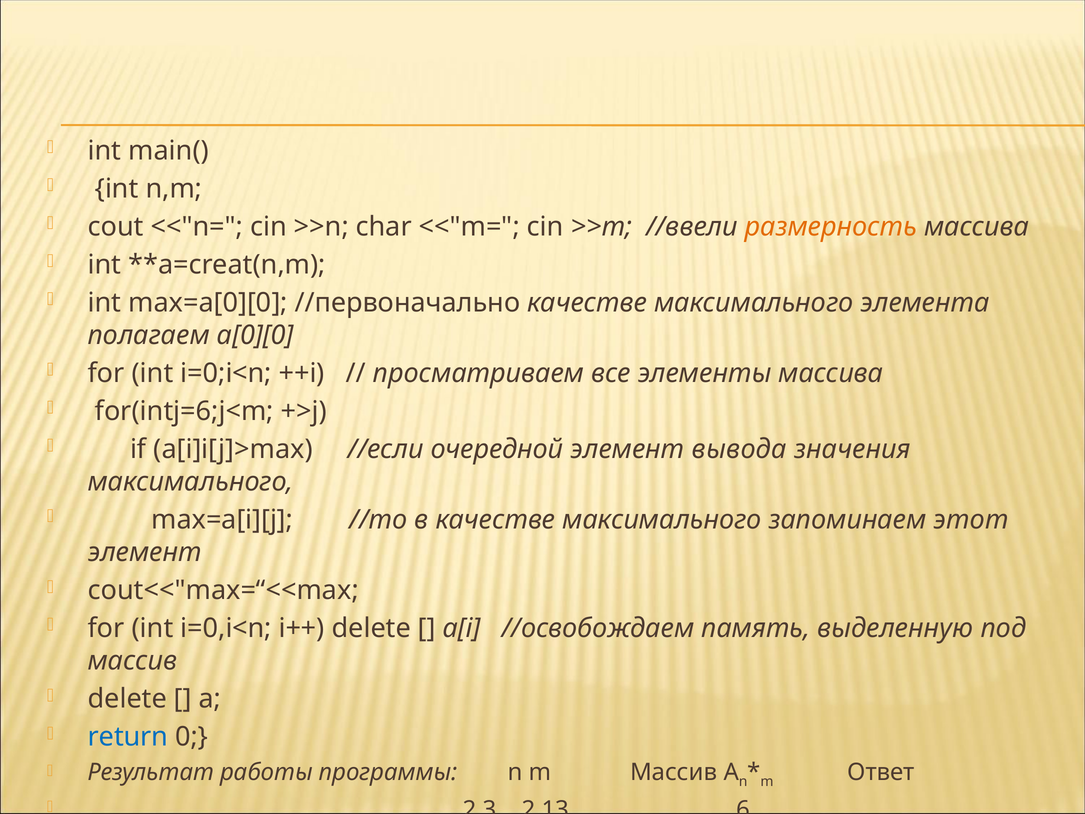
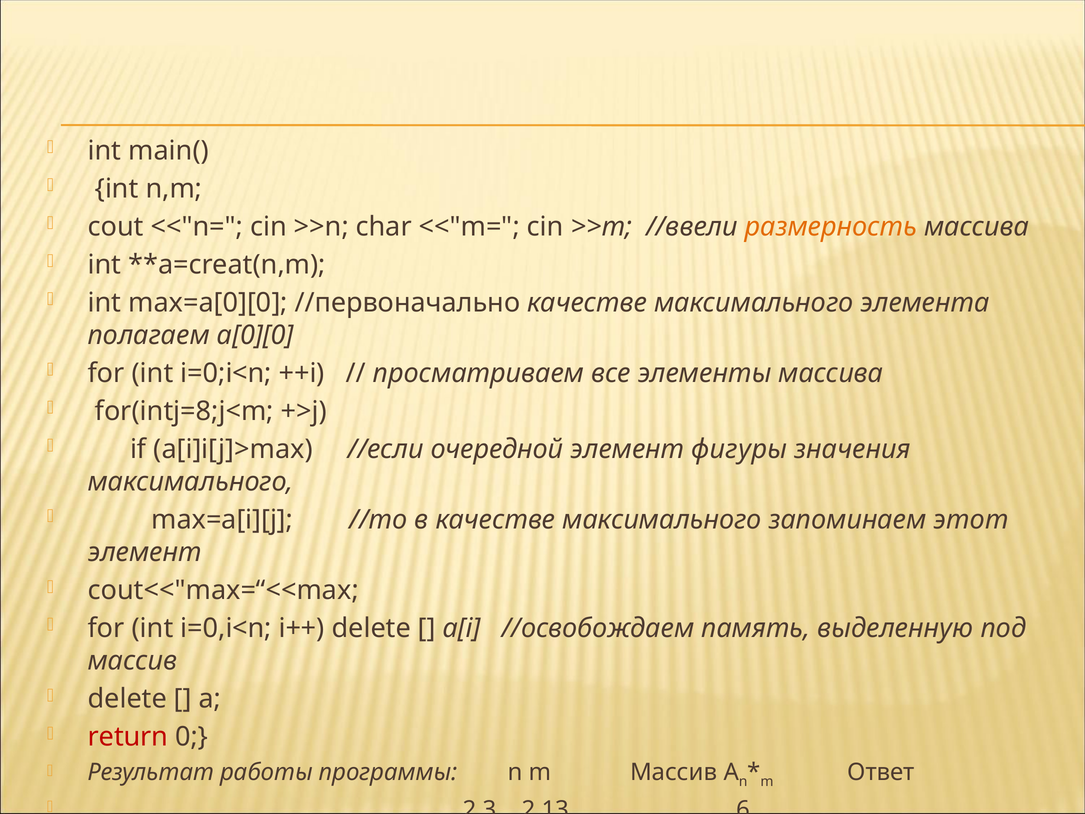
for(intj=6;j<m: for(intj=6;j<m -> for(intj=8;j<m
вывода: вывода -> фигуры
return colour: blue -> red
